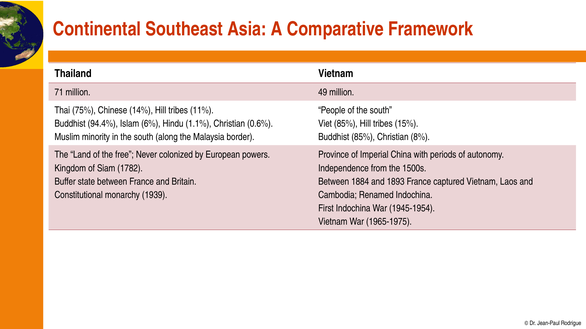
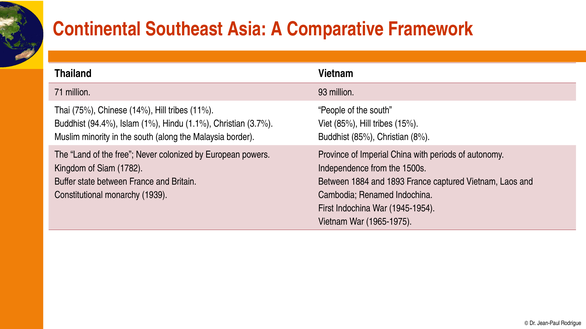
49: 49 -> 93
6%: 6% -> 1%
0.6%: 0.6% -> 3.7%
